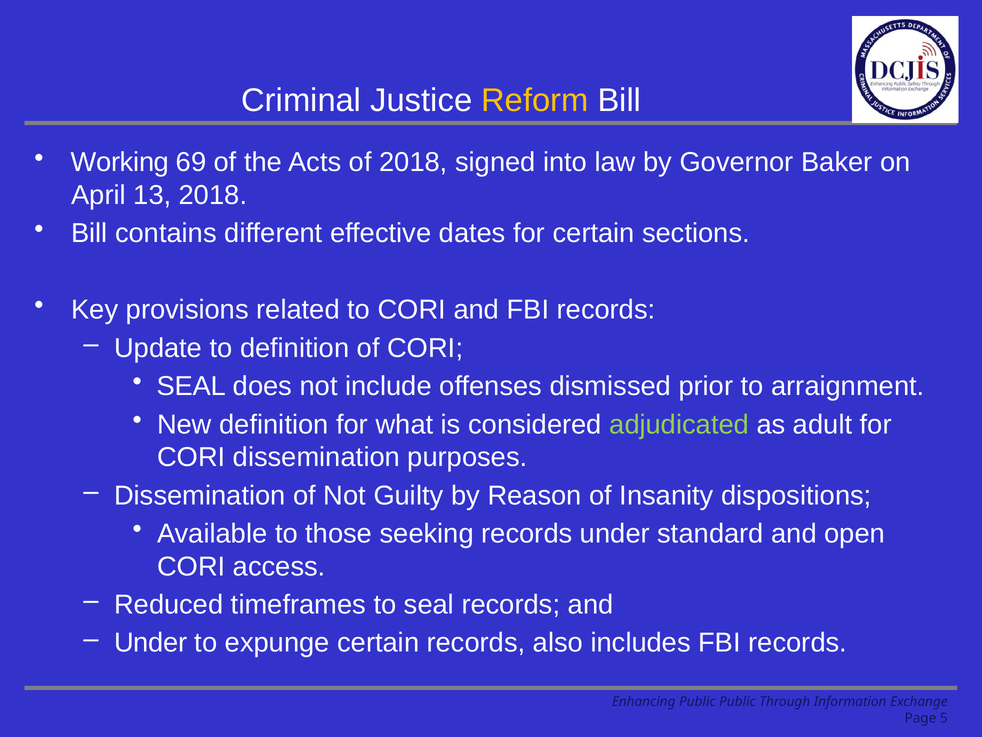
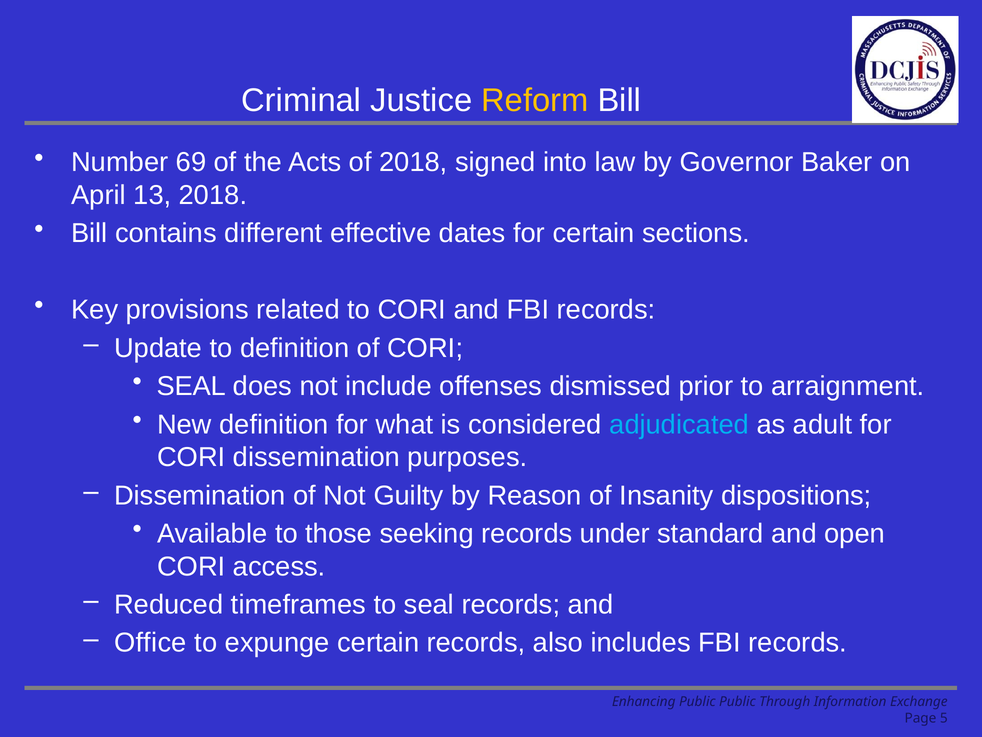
Working: Working -> Number
adjudicated colour: light green -> light blue
Under at (151, 643): Under -> Office
